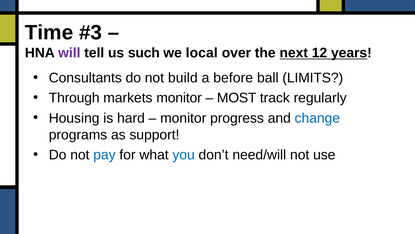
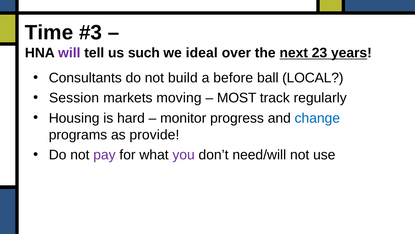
local: local -> ideal
12: 12 -> 23
LIMITS: LIMITS -> LOCAL
Through: Through -> Session
markets monitor: monitor -> moving
support: support -> provide
pay colour: blue -> purple
you colour: blue -> purple
